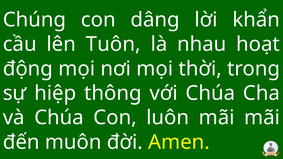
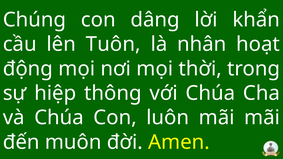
nhau: nhau -> nhân
